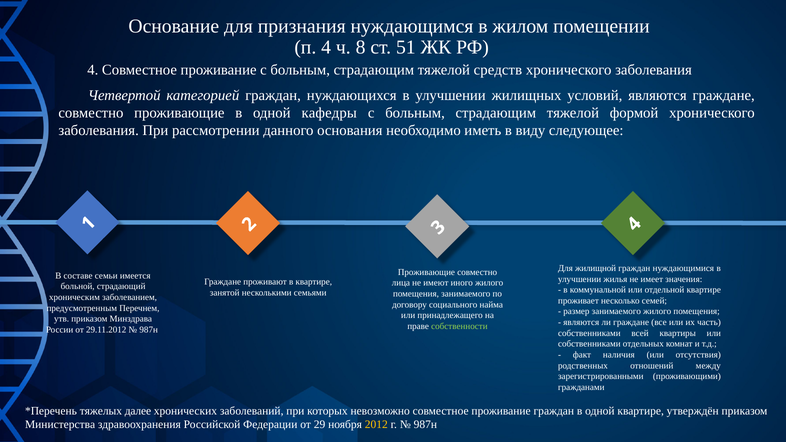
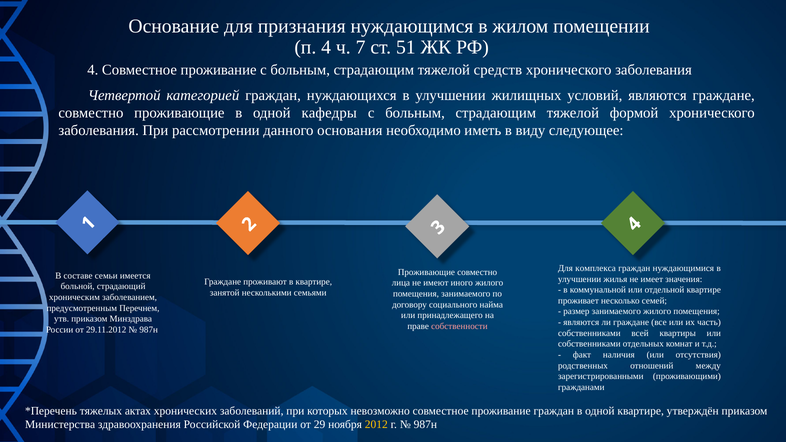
8: 8 -> 7
жилищной: жилищной -> комплекса
собственности colour: light green -> pink
далее: далее -> актах
